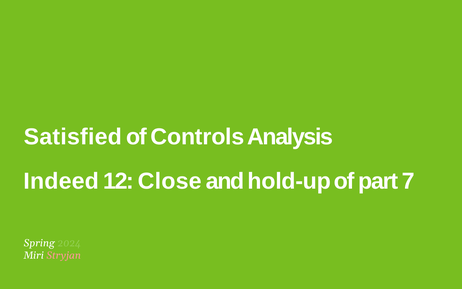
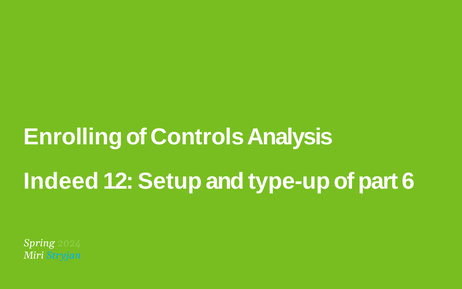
Satisfied: Satisfied -> Enrolling
Close: Close -> Setup
hold-up: hold-up -> type-up
7: 7 -> 6
Stryjan colour: pink -> light blue
